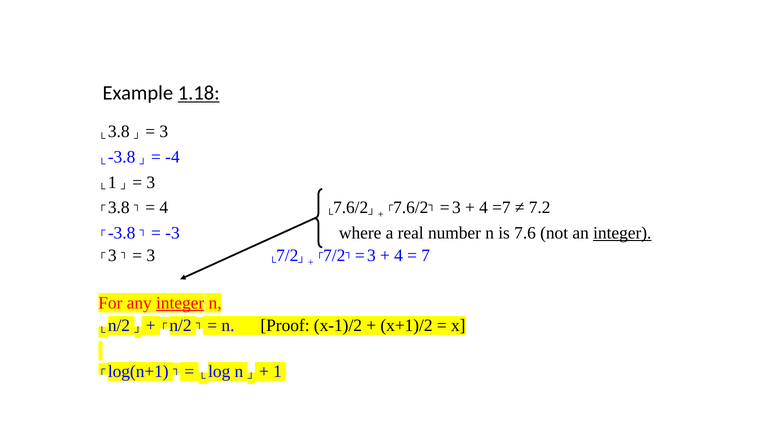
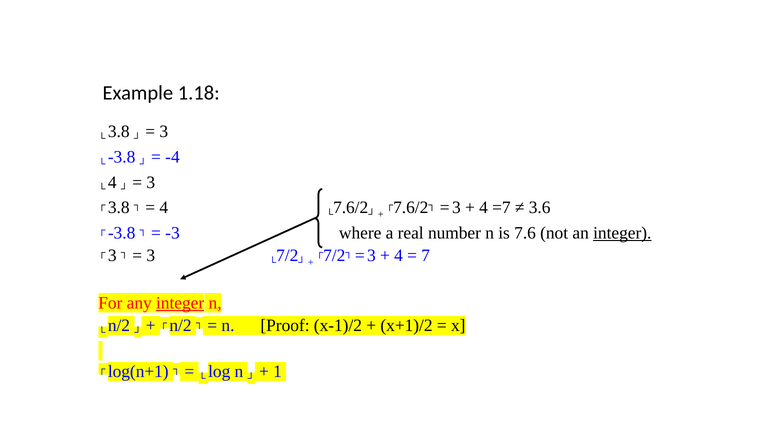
1.18 underline: present -> none
1 at (112, 182): 1 -> 4
7.2: 7.2 -> 3.6
